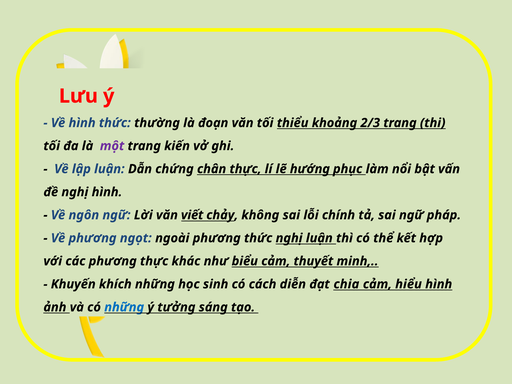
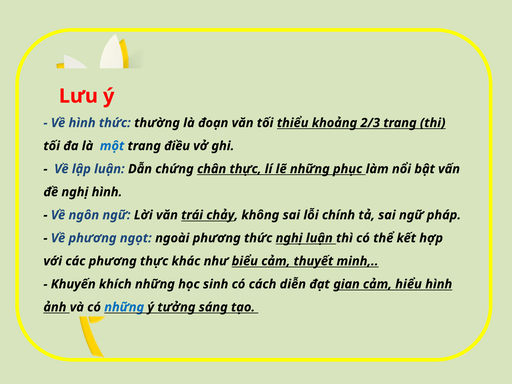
một colour: purple -> blue
kiến: kiến -> điều
lẽ hướng: hướng -> những
viết: viết -> trái
chia: chia -> gian
